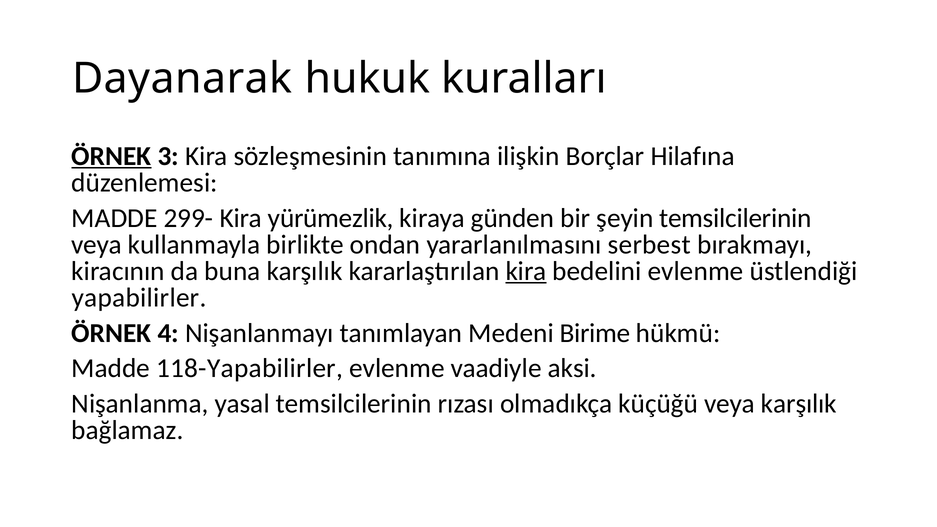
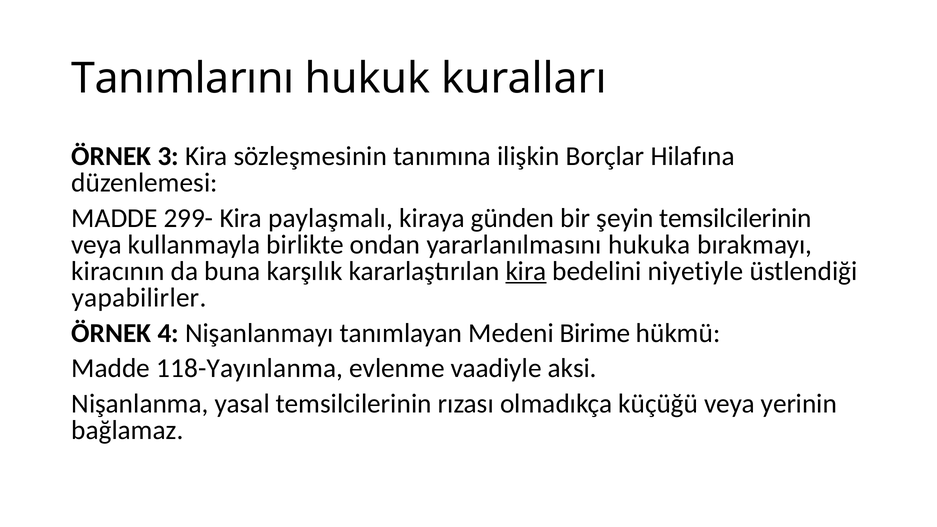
Dayanarak: Dayanarak -> Tanımlarını
ÖRNEK at (111, 156) underline: present -> none
yürümezlik: yürümezlik -> paylaşmalı
serbest: serbest -> hukuka
bedelini evlenme: evlenme -> niyetiyle
118-Yapabilirler: 118-Yapabilirler -> 118-Yayınlanma
veya karşılık: karşılık -> yerinin
